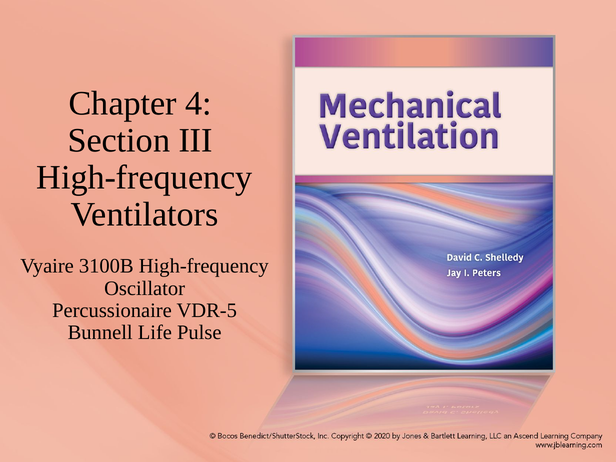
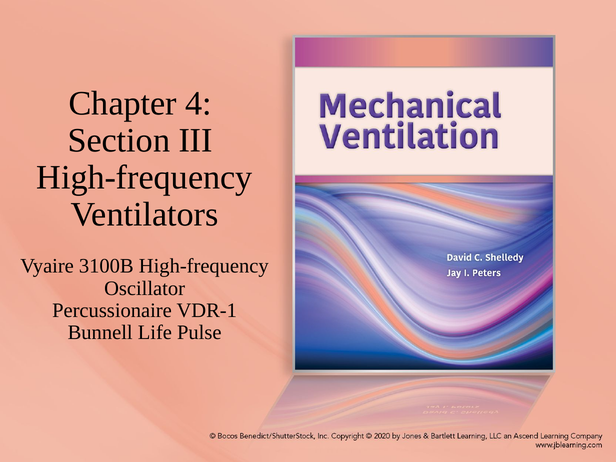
VDR-5: VDR-5 -> VDR-1
